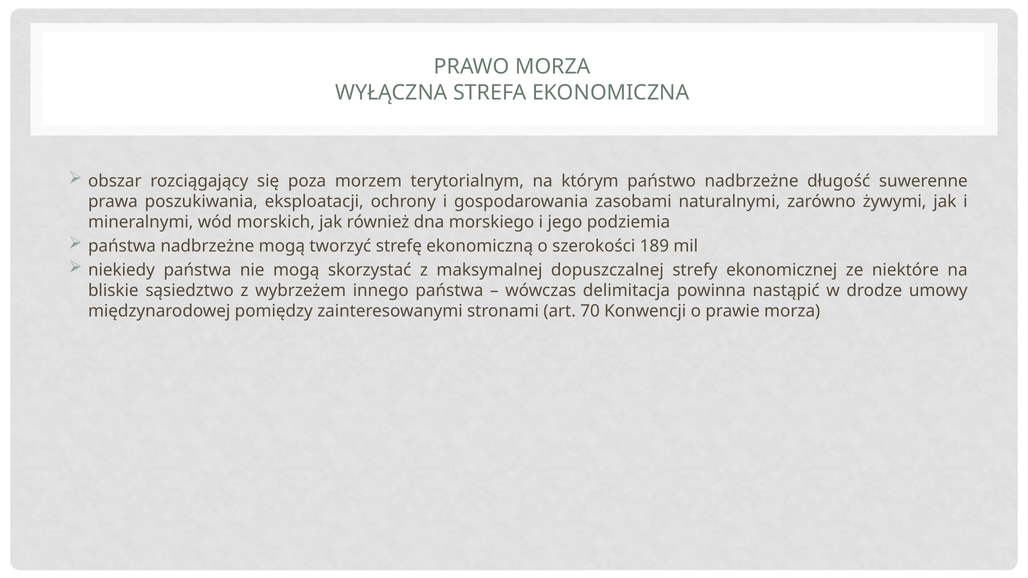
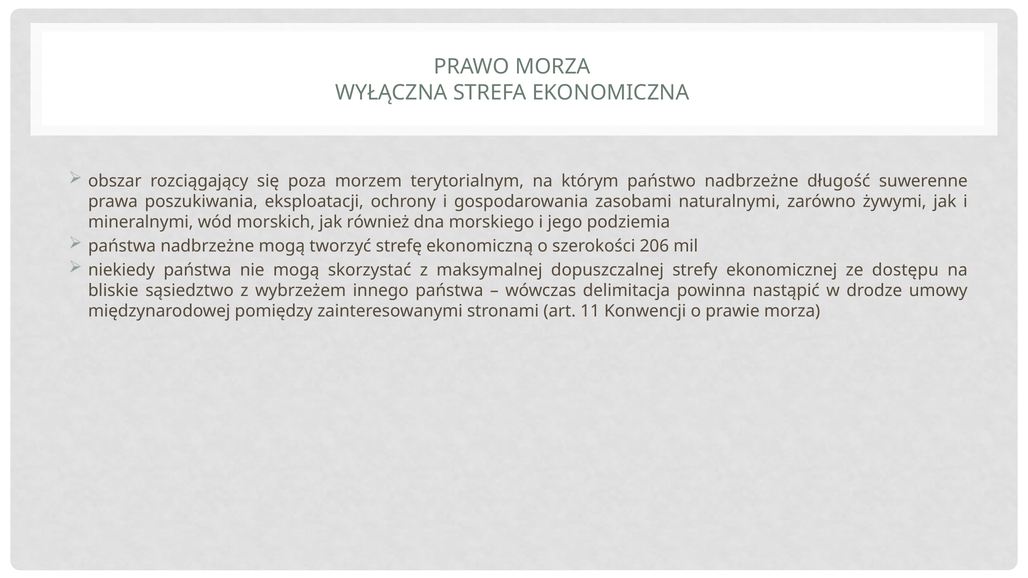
189: 189 -> 206
niektóre: niektóre -> dostępu
70: 70 -> 11
